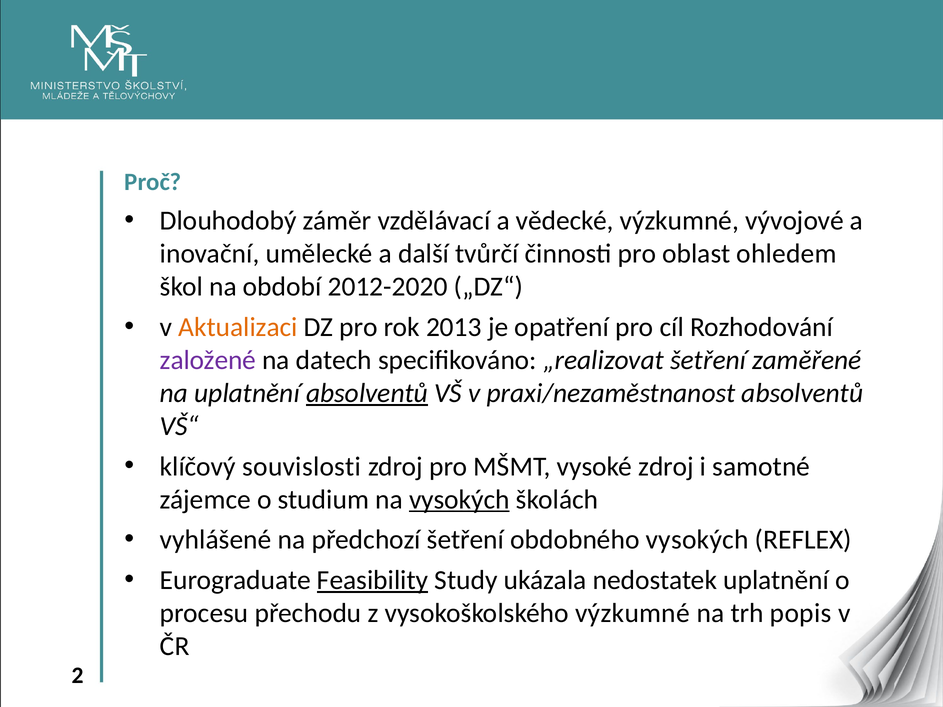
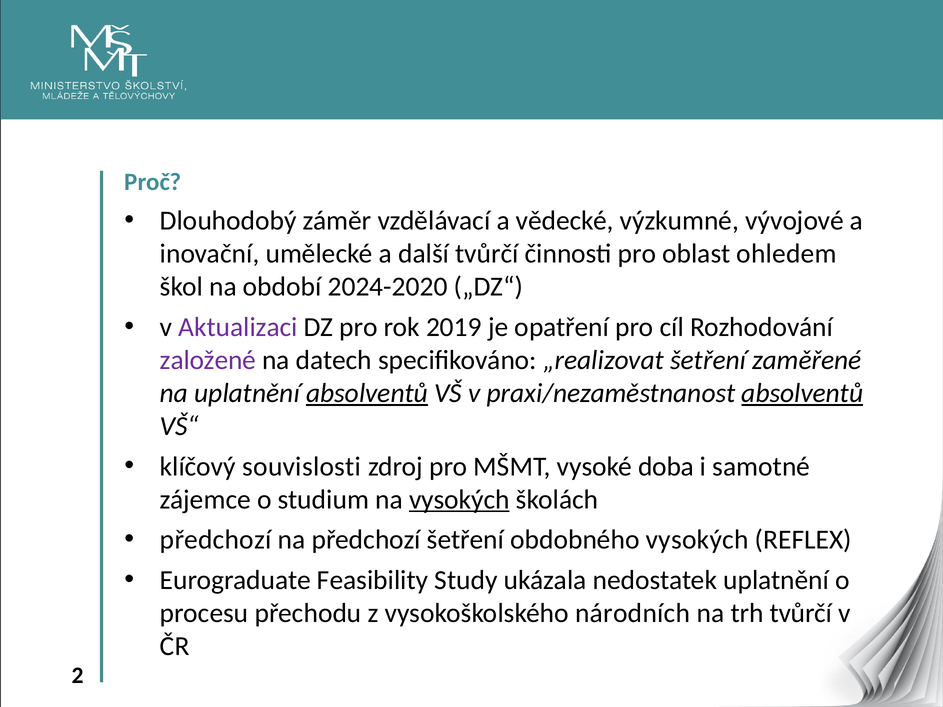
2012-2020: 2012-2020 -> 2024-2020
Aktualizaci colour: orange -> purple
2013: 2013 -> 2019
absolventů at (802, 393) underline: none -> present
vysoké zdroj: zdroj -> doba
vyhlášené at (216, 540): vyhlášené -> předchozí
Feasibility underline: present -> none
vysokoškolského výzkumné: výzkumné -> národních
trh popis: popis -> tvůrčí
